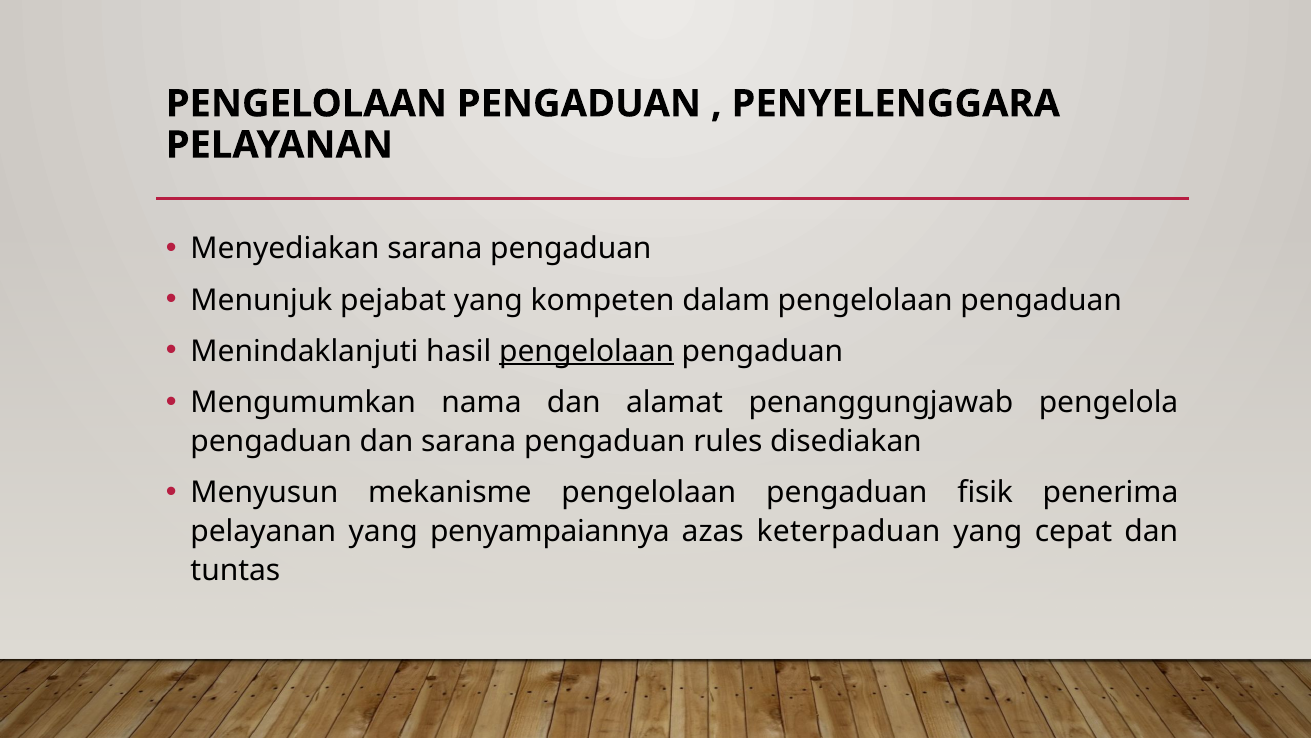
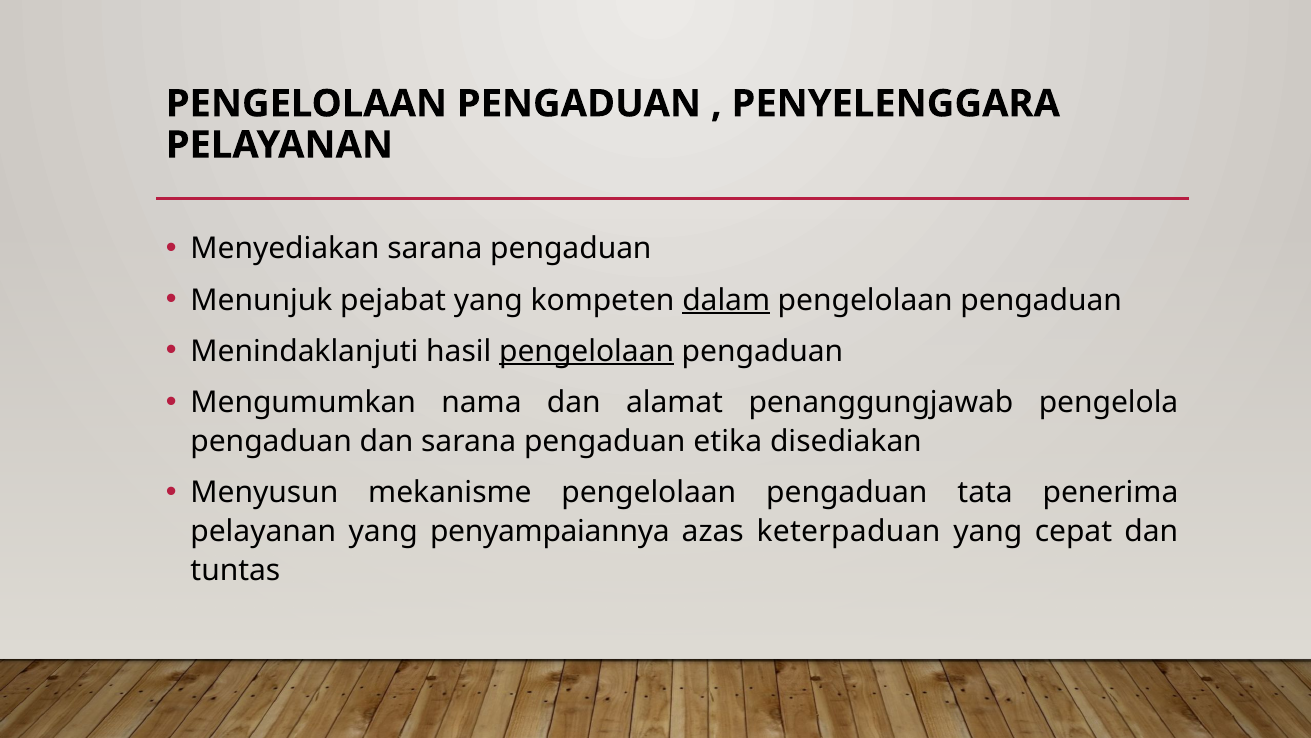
dalam underline: none -> present
rules: rules -> etika
fisik: fisik -> tata
